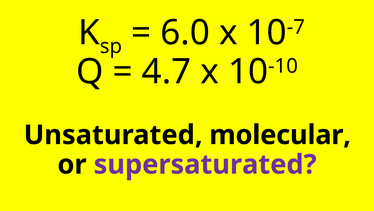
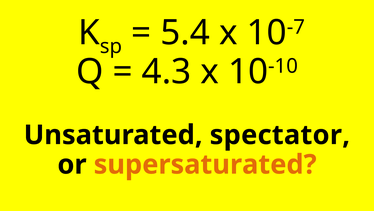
6.0: 6.0 -> 5.4
4.7: 4.7 -> 4.3
molecular: molecular -> spectator
supersaturated colour: purple -> orange
